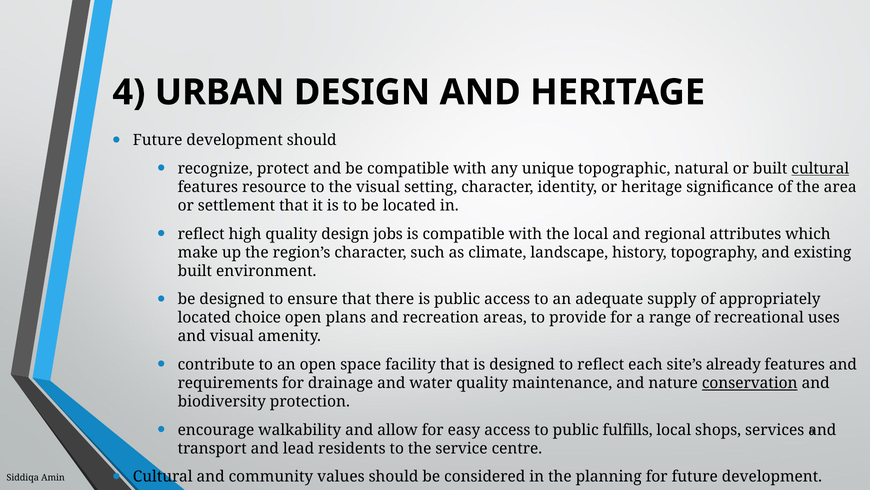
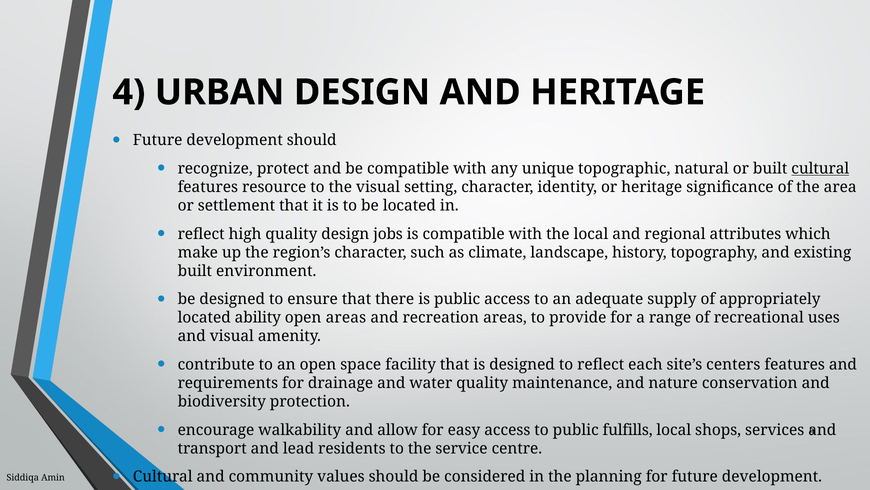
choice: choice -> ability
open plans: plans -> areas
already: already -> centers
conservation underline: present -> none
